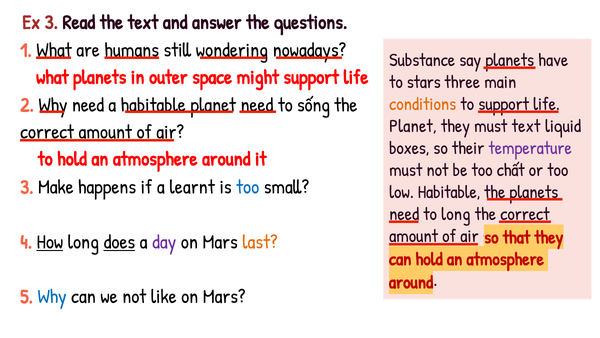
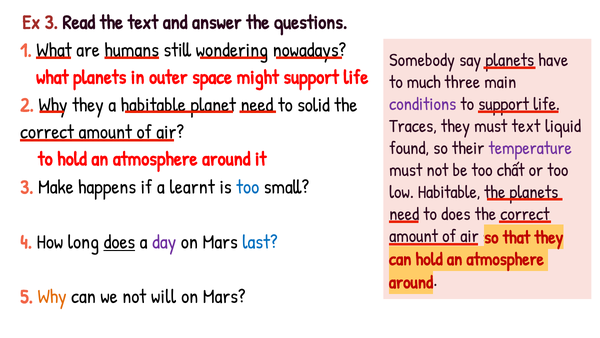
Substance: Substance -> Somebody
stars: stars -> much
conditions colour: orange -> purple
need at (88, 105): need -> they
sống: sống -> solid
Planet at (413, 126): Planet -> Traces
boxes: boxes -> found
to long: long -> does
How underline: present -> none
last colour: orange -> blue
Why at (52, 296) colour: blue -> orange
like: like -> will
